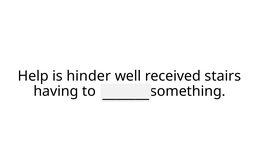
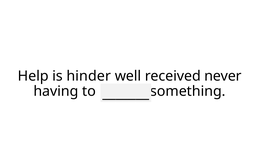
stairs: stairs -> never
